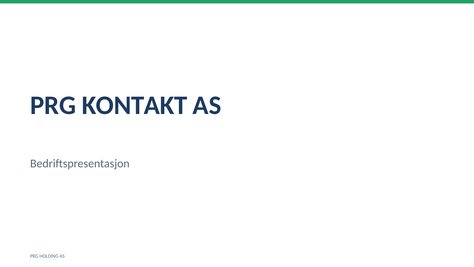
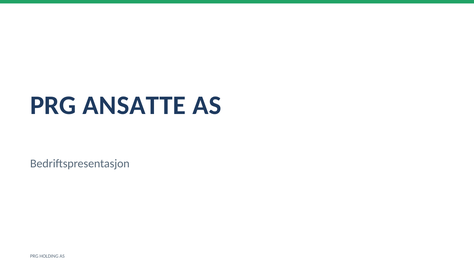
KONTAKT: KONTAKT -> ANSATTE
